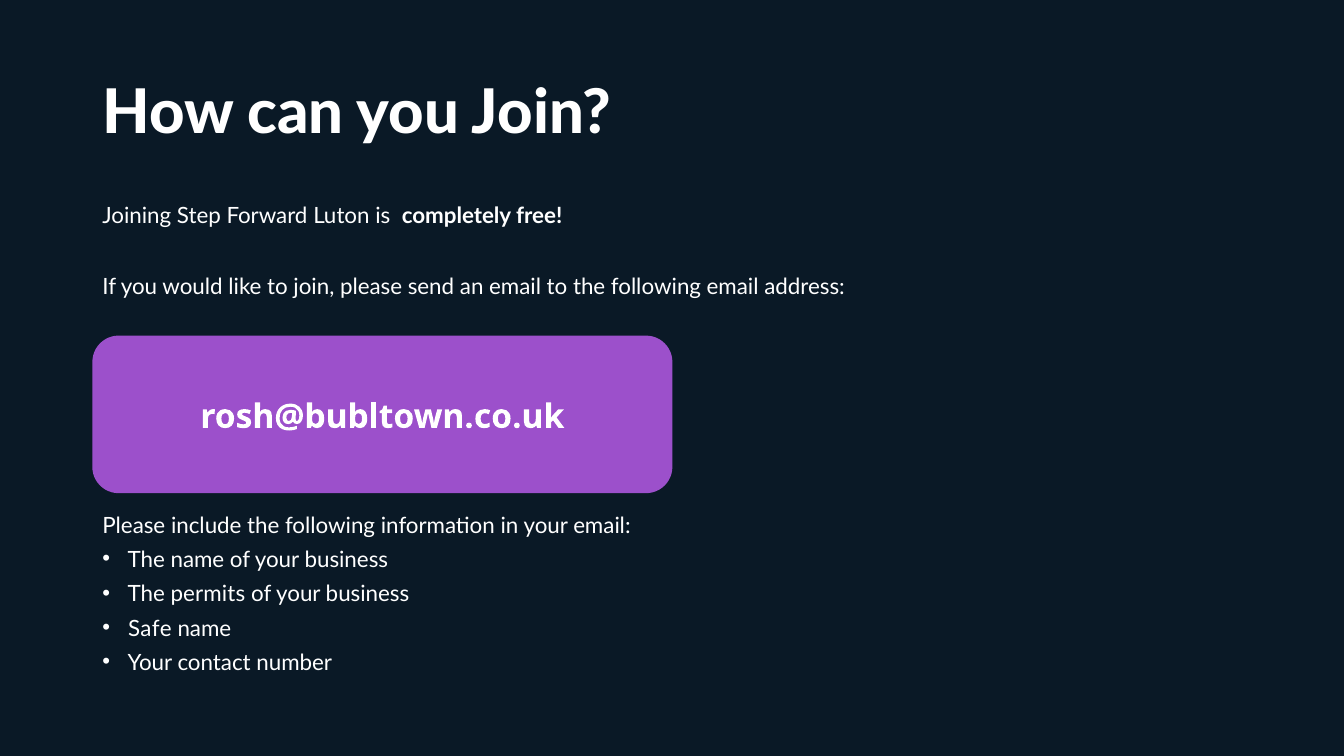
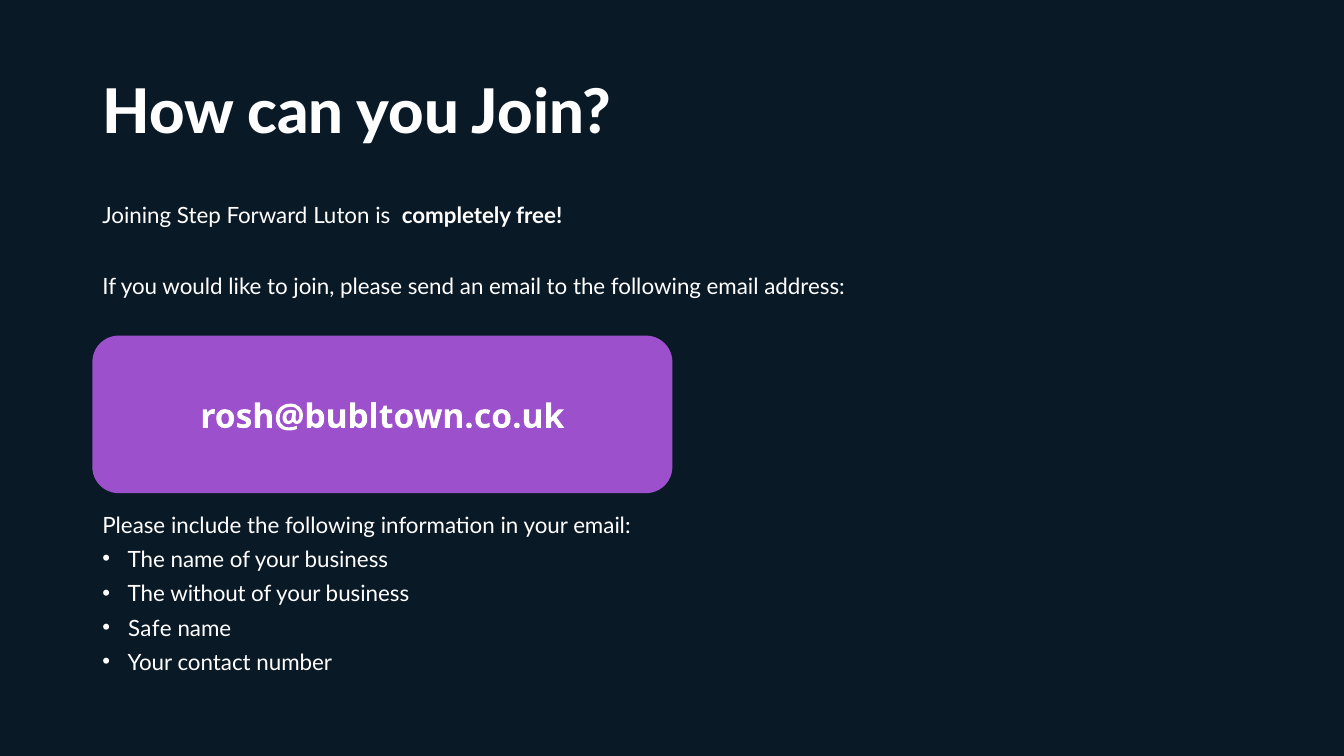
permits: permits -> without
